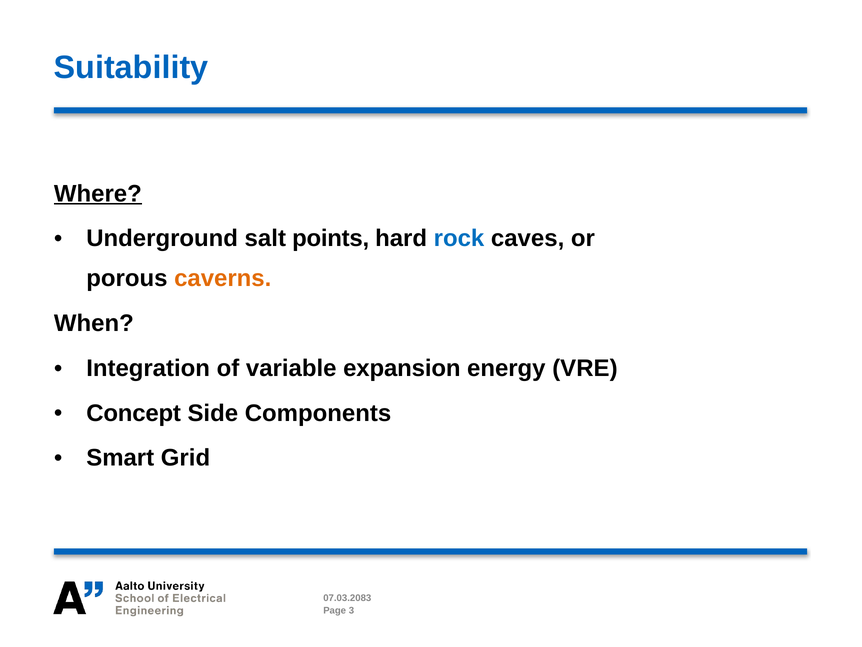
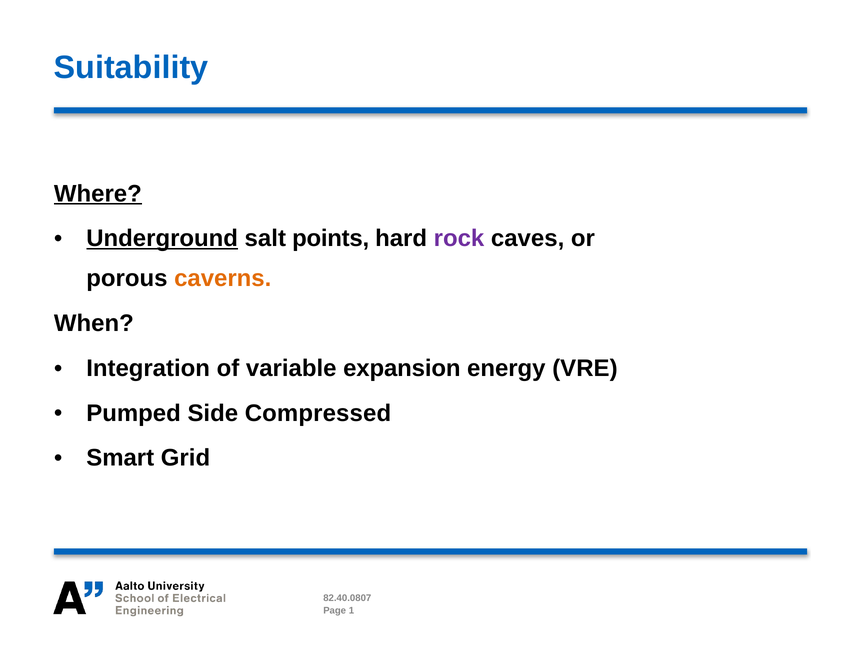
Underground underline: none -> present
rock colour: blue -> purple
Concept: Concept -> Pumped
Components: Components -> Compressed
07.03.2083: 07.03.2083 -> 82.40.0807
3: 3 -> 1
